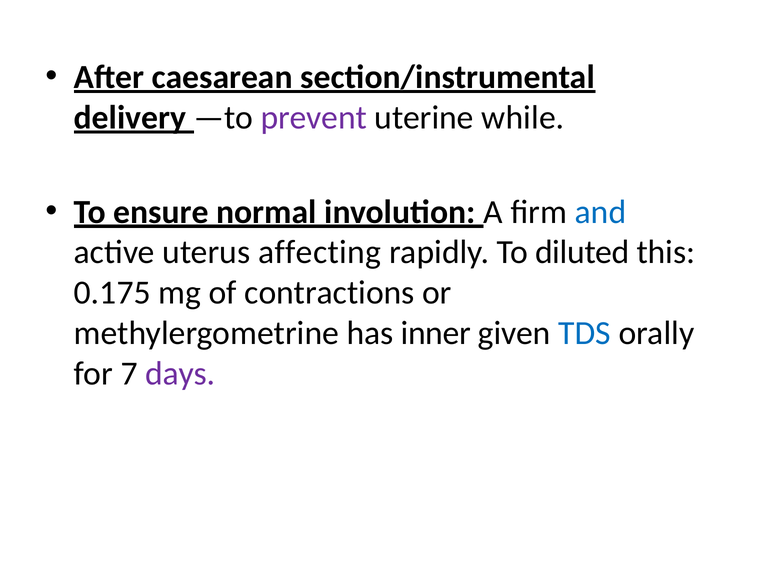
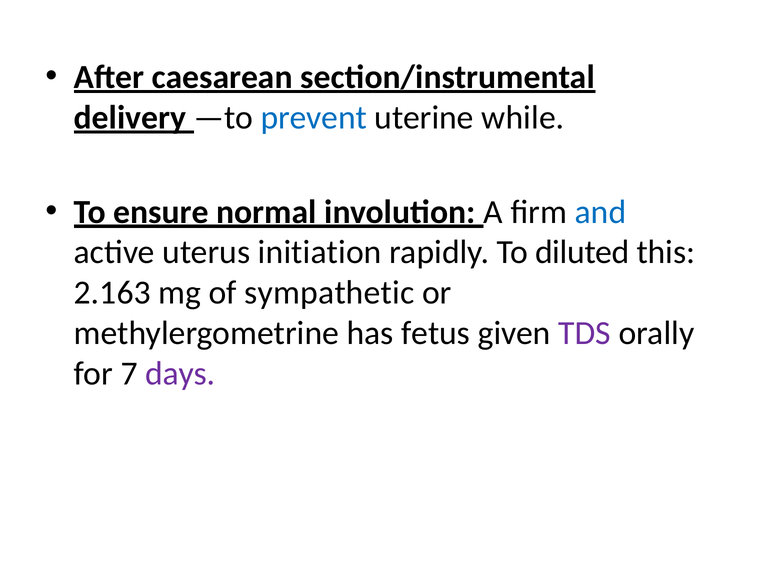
prevent colour: purple -> blue
affecting: affecting -> initiation
0.175: 0.175 -> 2.163
contractions: contractions -> sympathetic
inner: inner -> fetus
TDS colour: blue -> purple
